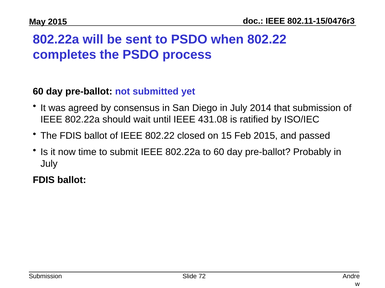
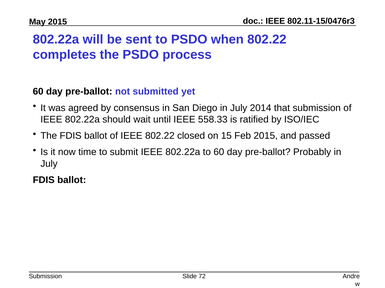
431.08: 431.08 -> 558.33
